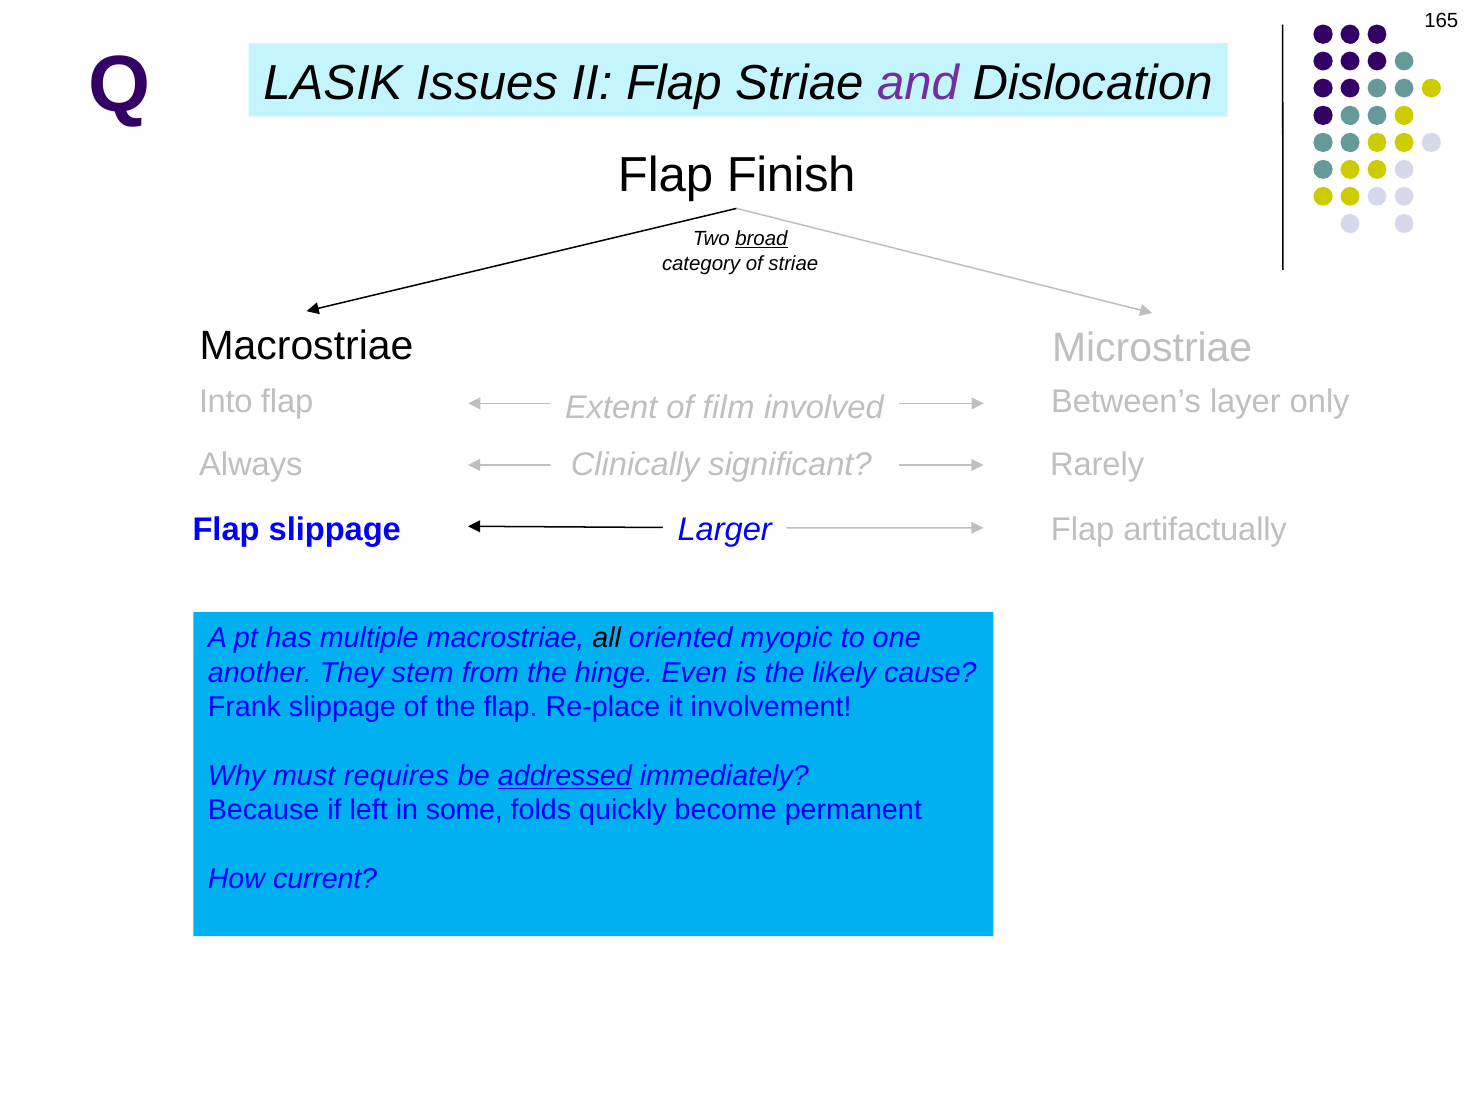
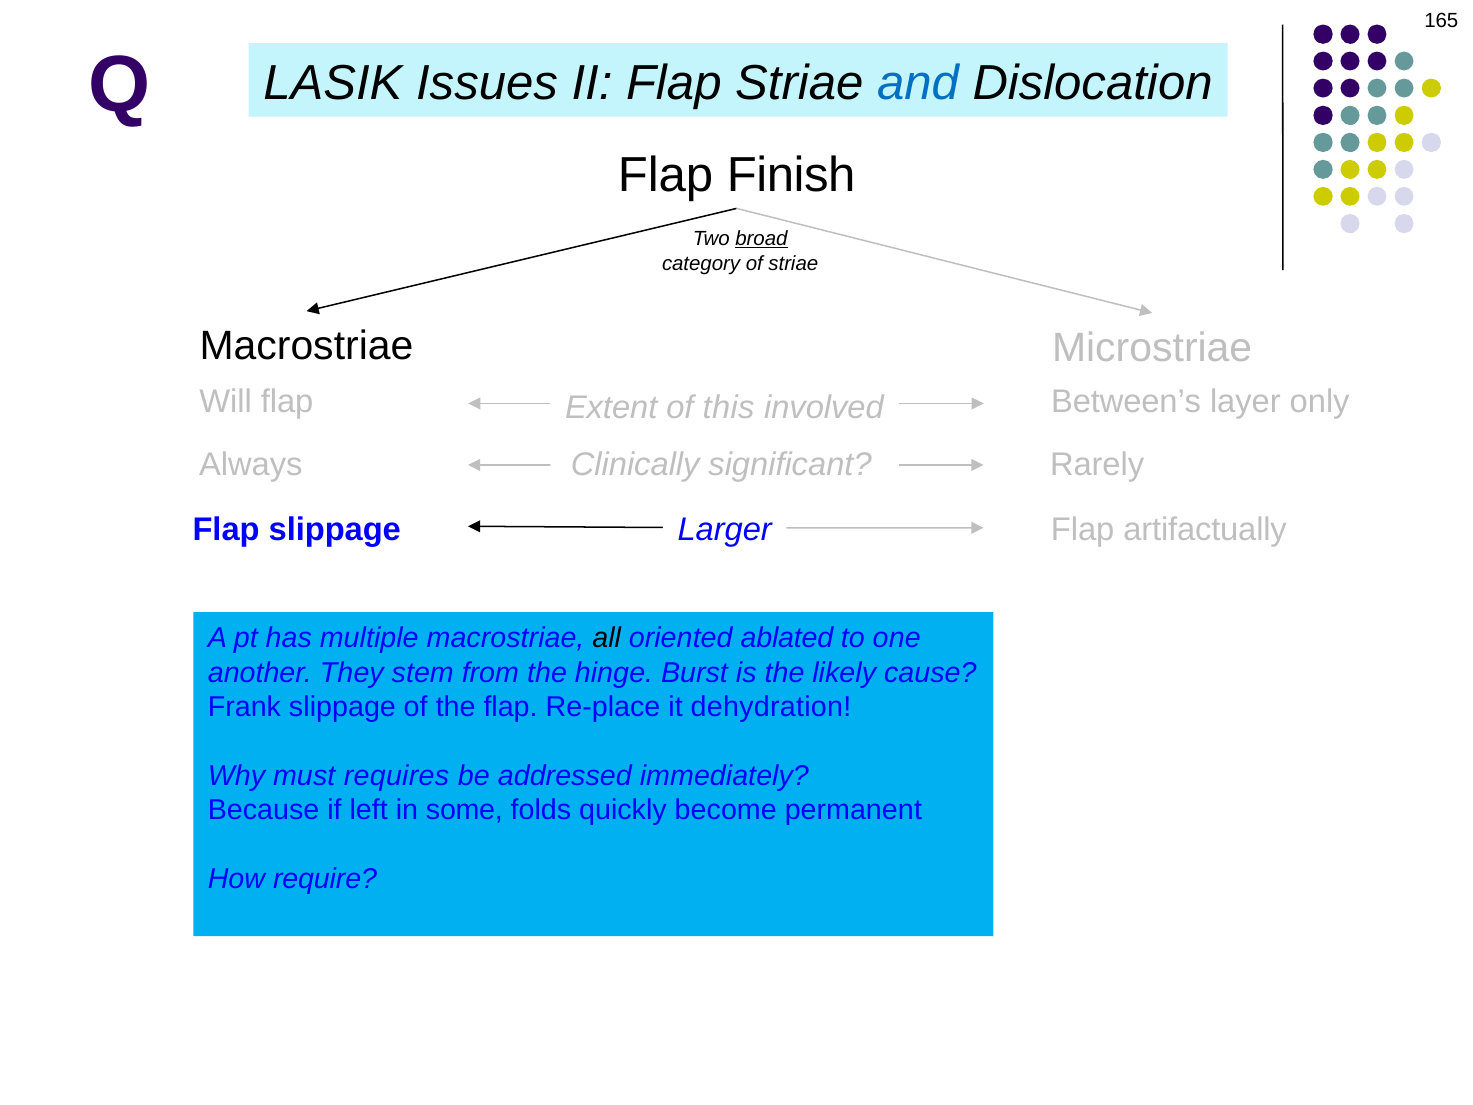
and colour: purple -> blue
Into: Into -> Will
film: film -> this
myopic: myopic -> ablated
Even: Even -> Burst
involvement: involvement -> dehydration
addressed underline: present -> none
current: current -> require
